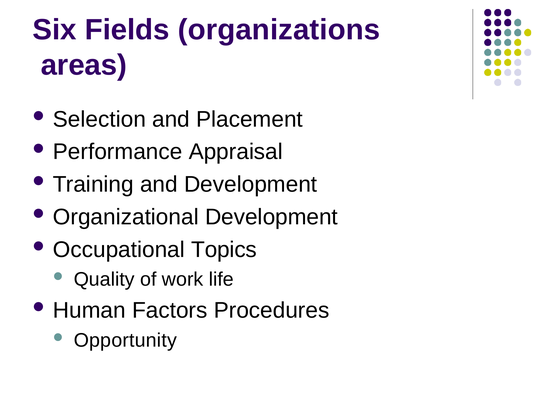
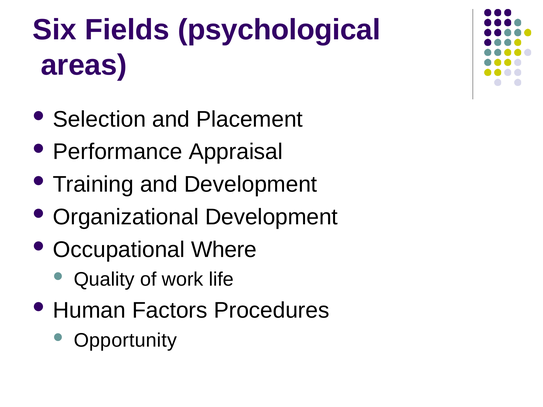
organizations: organizations -> psychological
Topics: Topics -> Where
